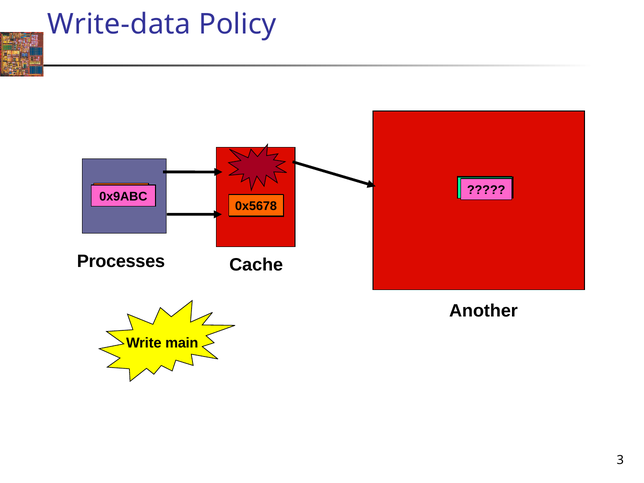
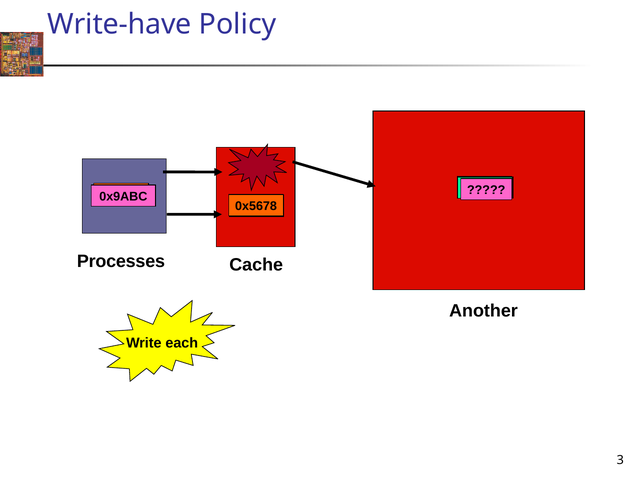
Write-data: Write-data -> Write-have
main: main -> each
